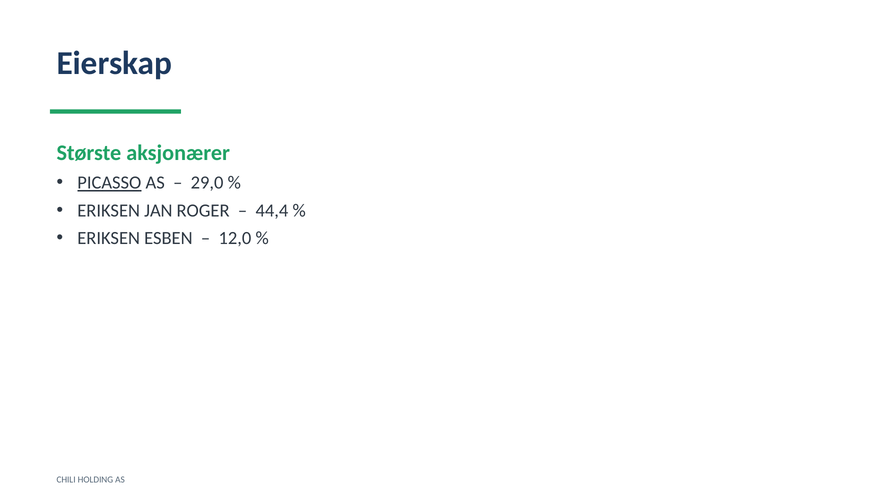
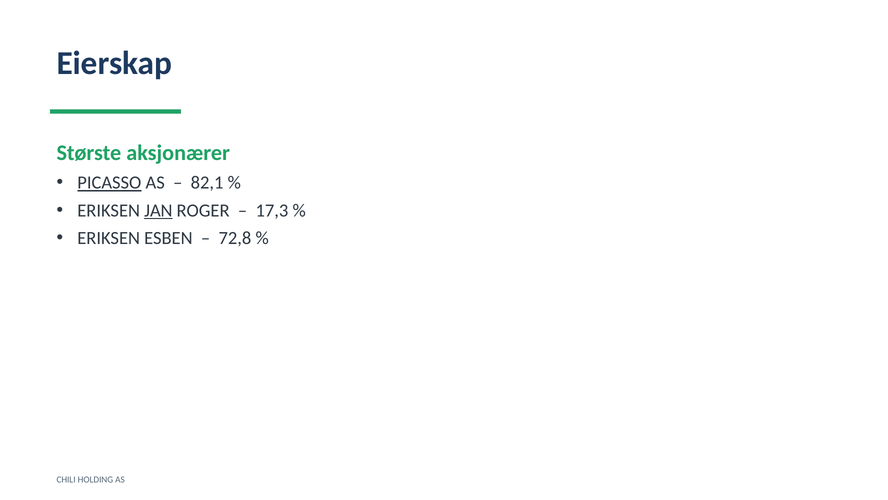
29,0: 29,0 -> 82,1
JAN underline: none -> present
44,4: 44,4 -> 17,3
12,0: 12,0 -> 72,8
